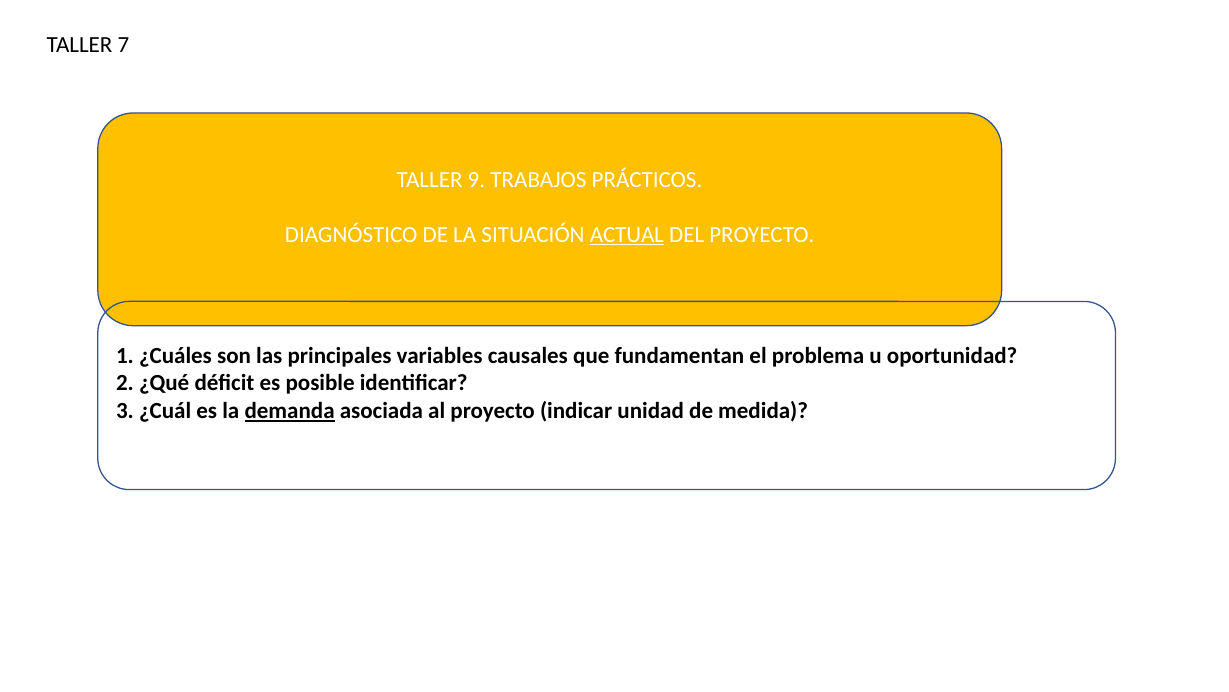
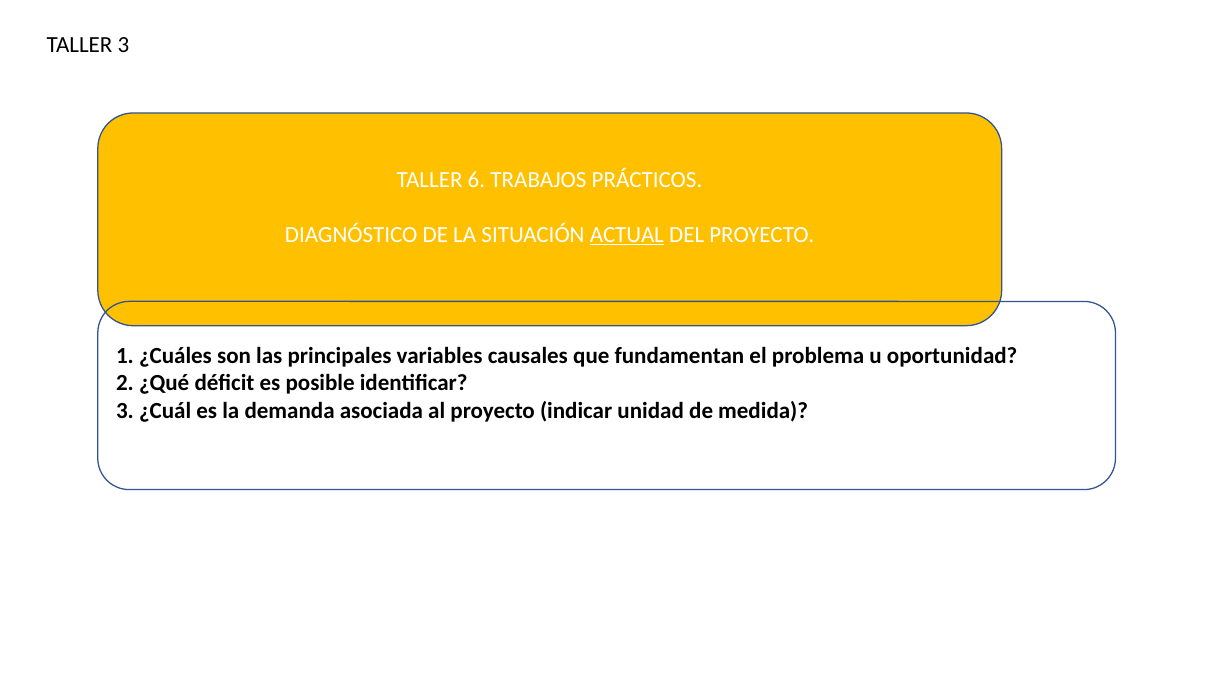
TALLER 7: 7 -> 3
9: 9 -> 6
demanda underline: present -> none
